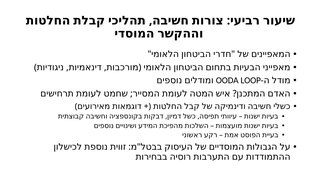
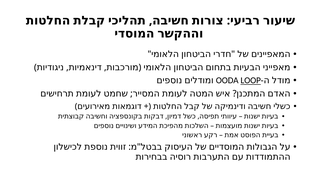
LOOP underline: none -> present
